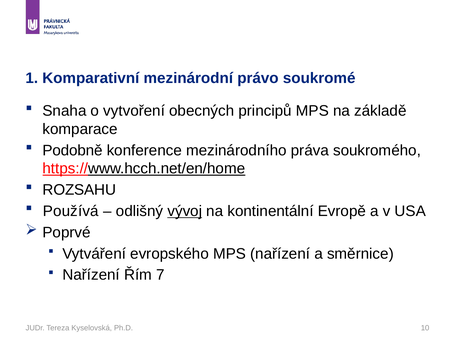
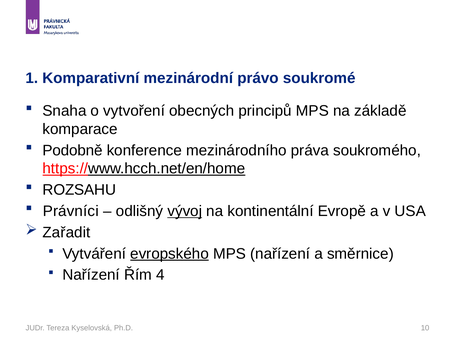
Používá: Používá -> Právníci
Poprvé: Poprvé -> Zařadit
evropského underline: none -> present
7: 7 -> 4
